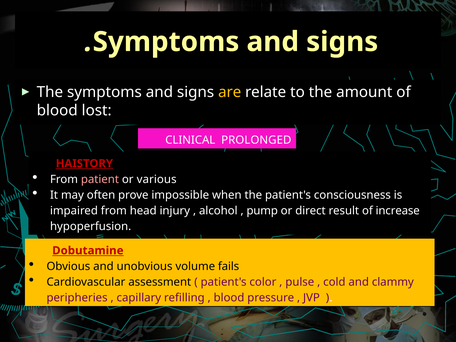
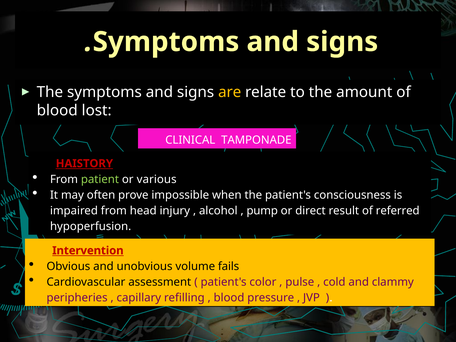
PROLONGED: PROLONGED -> TAMPONADE
patient colour: pink -> light green
increase: increase -> referred
Dobutamine: Dobutamine -> Intervention
